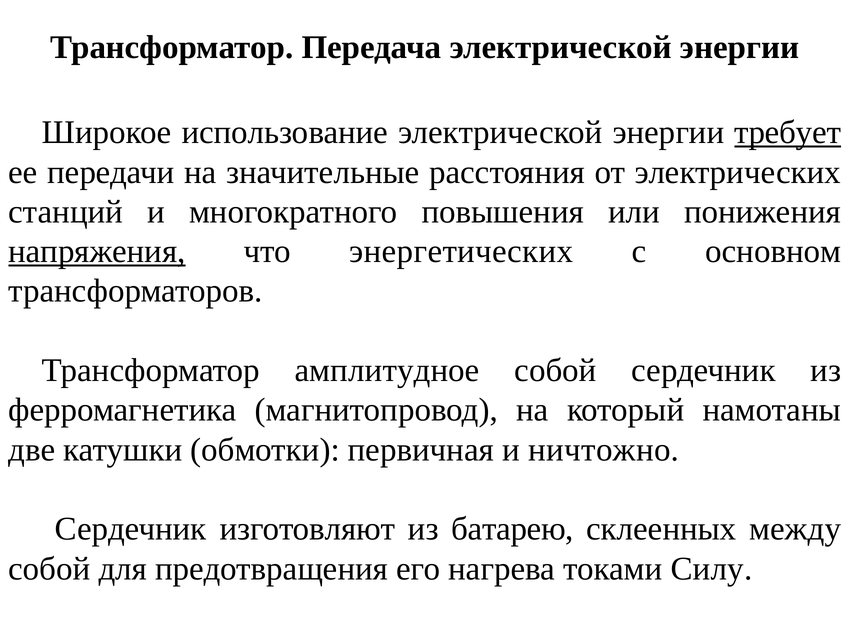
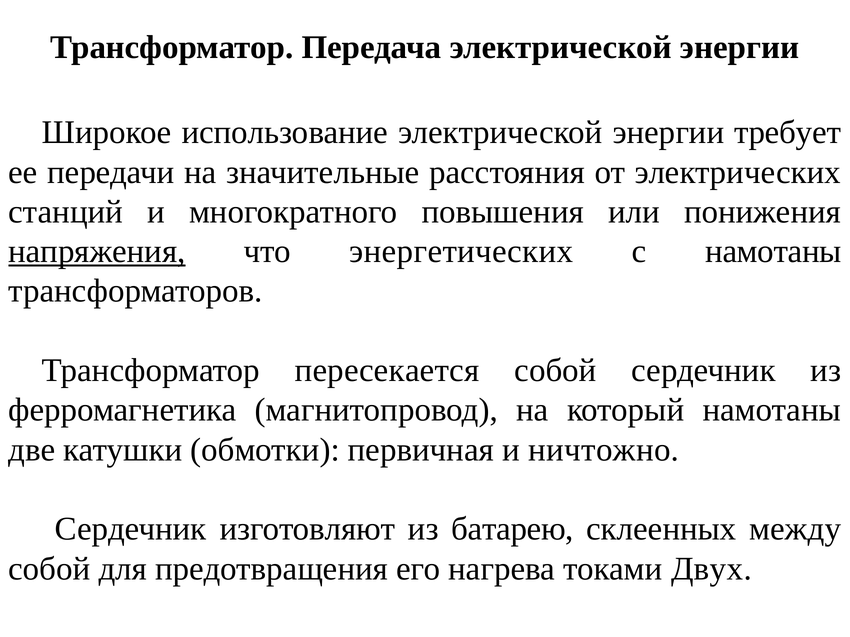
требует underline: present -> none
с основном: основном -> намотаны
амплитудное: амплитудное -> пересекается
Силу: Силу -> Двух
